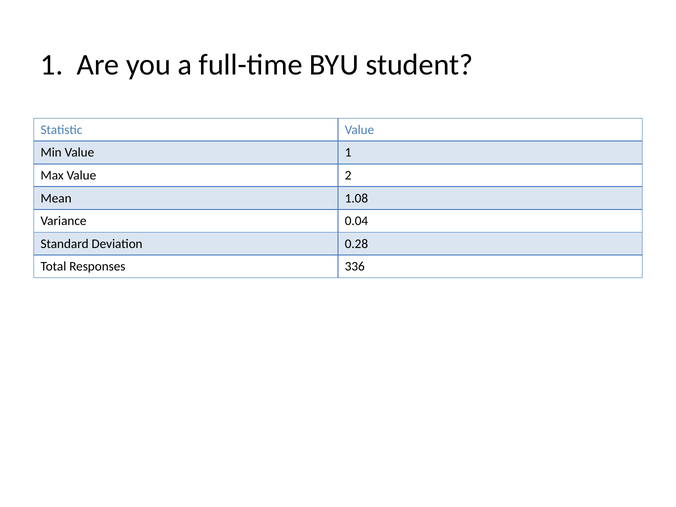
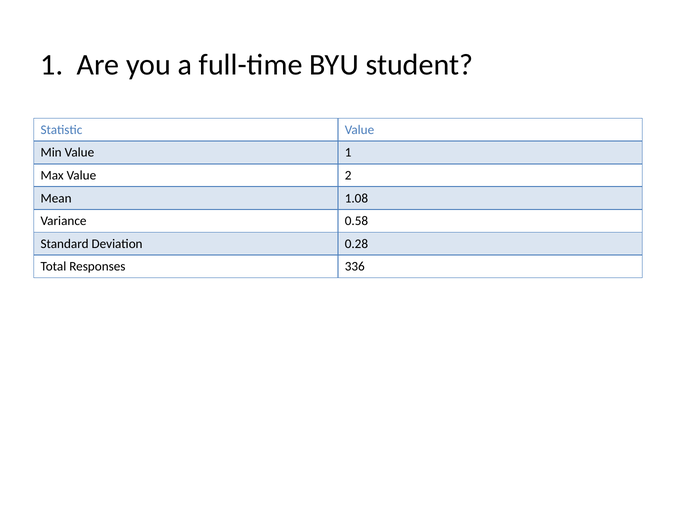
0.04: 0.04 -> 0.58
